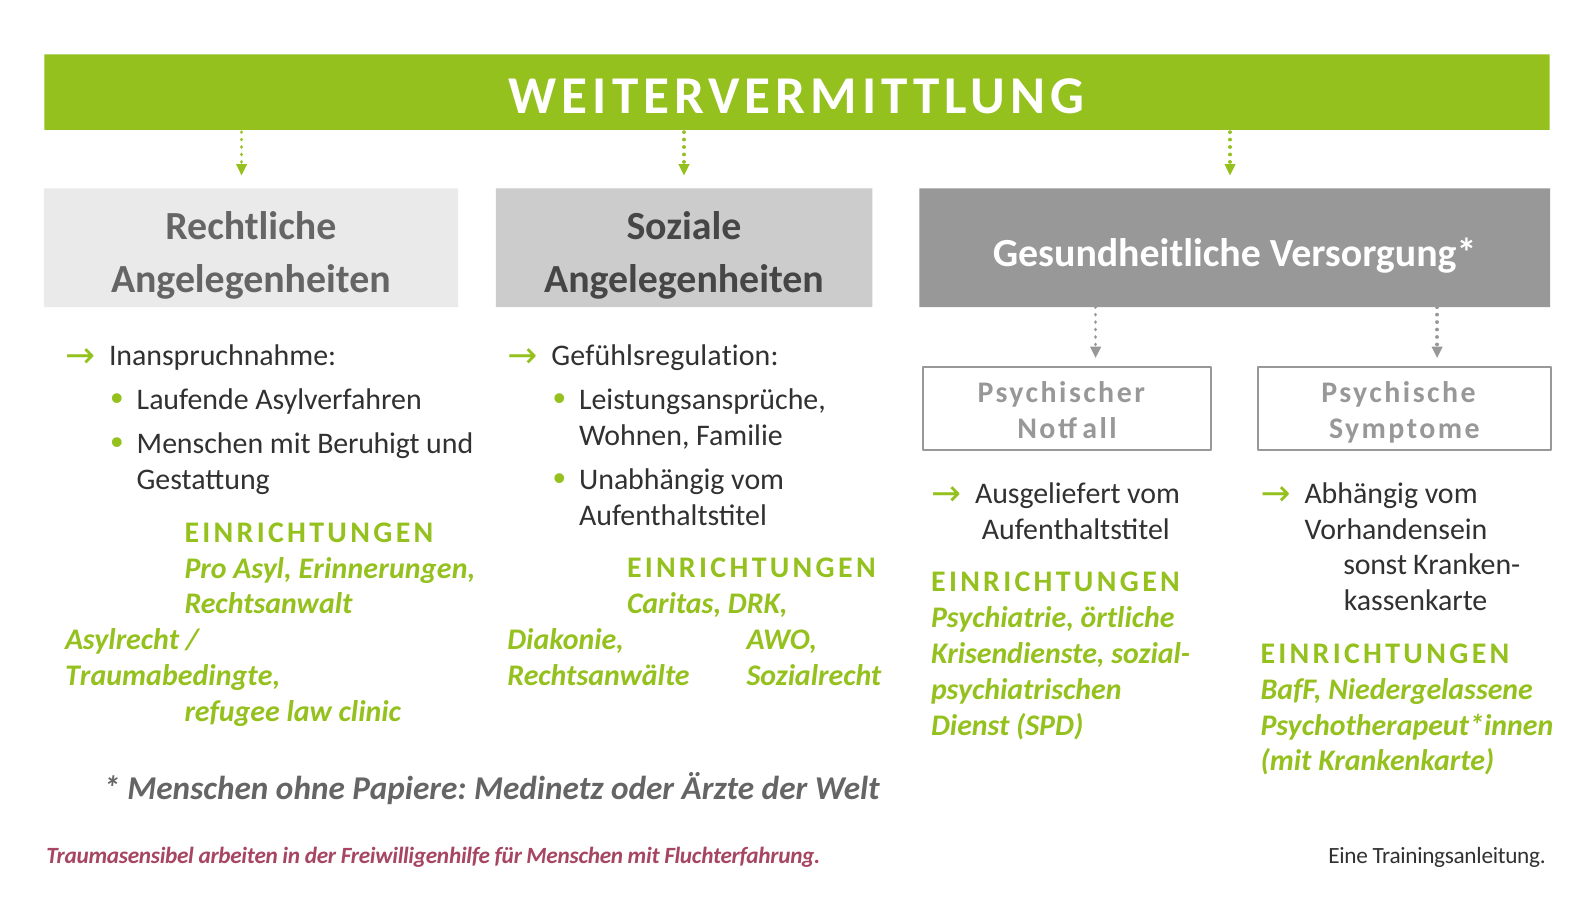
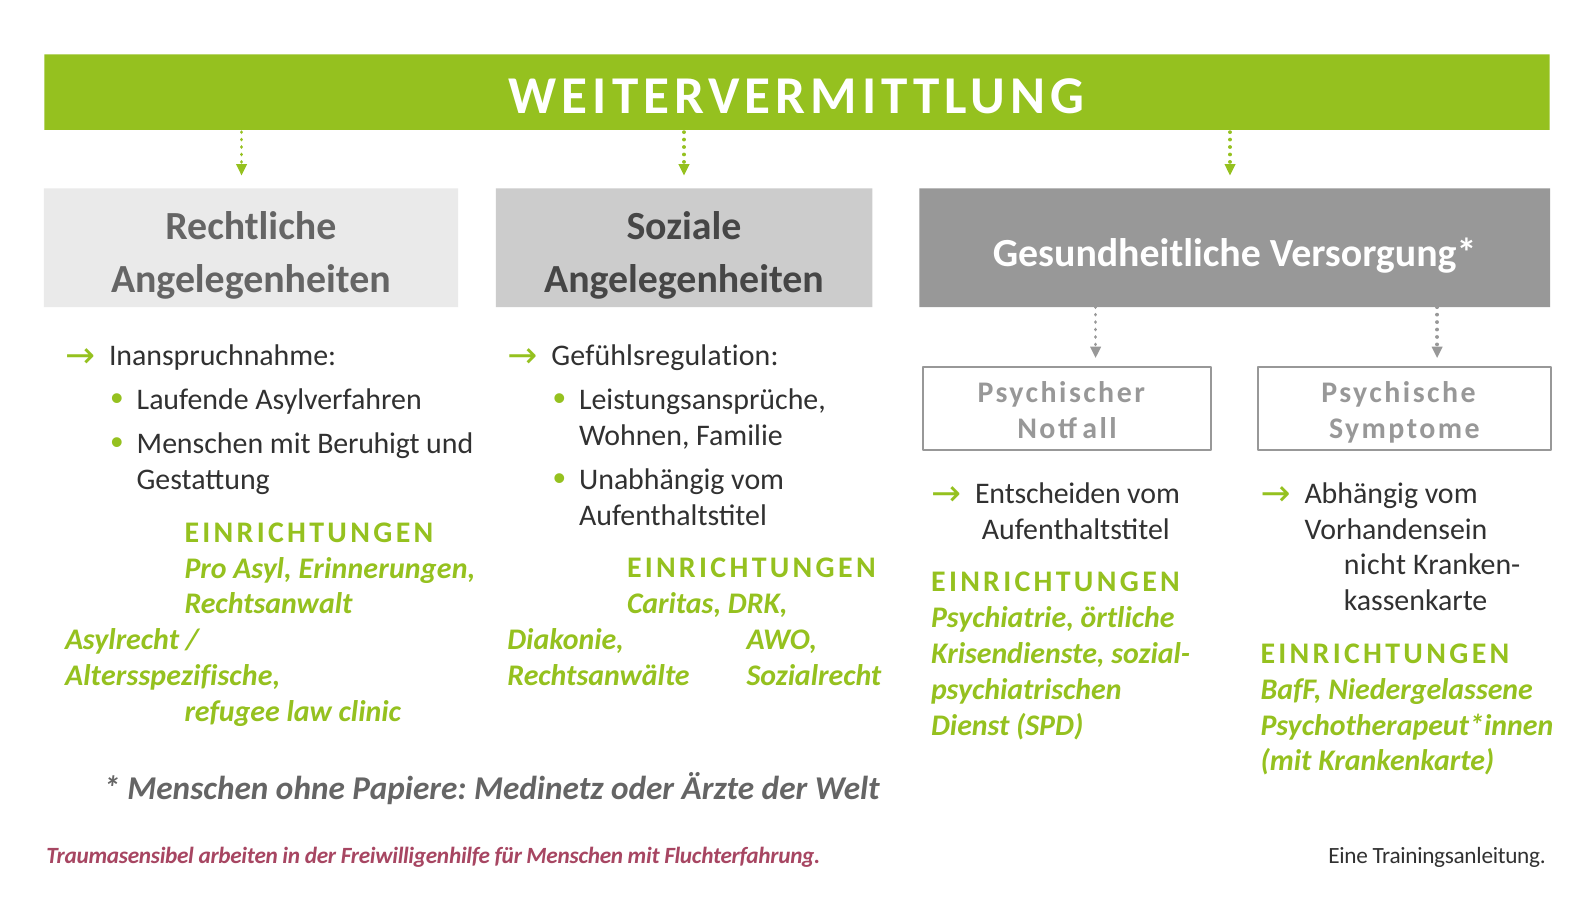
Ausgeliefert: Ausgeliefert -> Entscheiden
sonst: sonst -> nicht
Traumabedingte: Traumabedingte -> Altersspezifische
